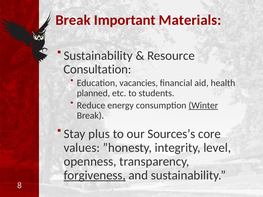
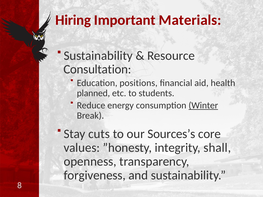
Break at (73, 20): Break -> Hiring
vacancies: vacancies -> positions
plus: plus -> cuts
level: level -> shall
forgiveness underline: present -> none
